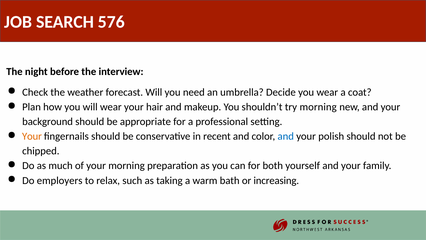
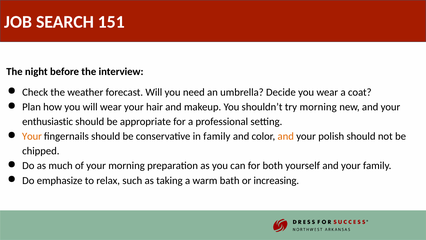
576: 576 -> 151
background: background -> enthusiastic
in recent: recent -> family
and at (286, 136) colour: blue -> orange
employers: employers -> emphasize
